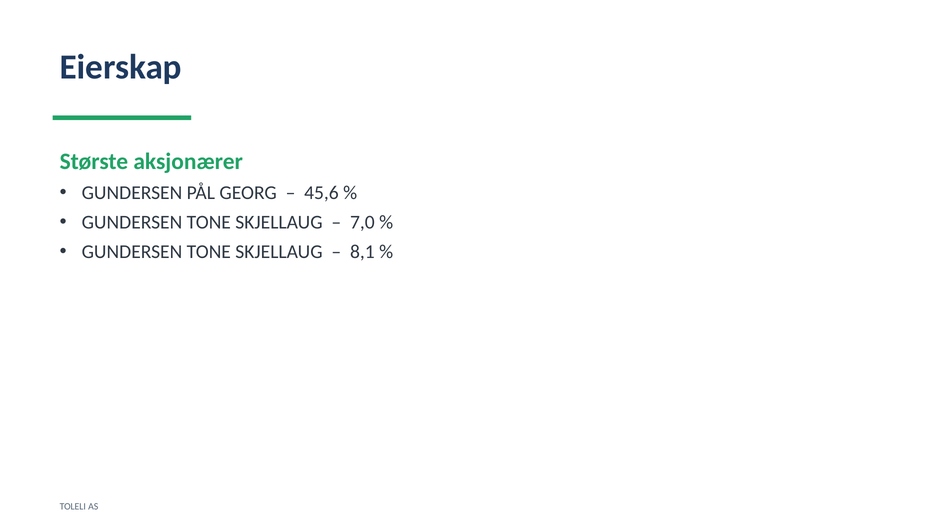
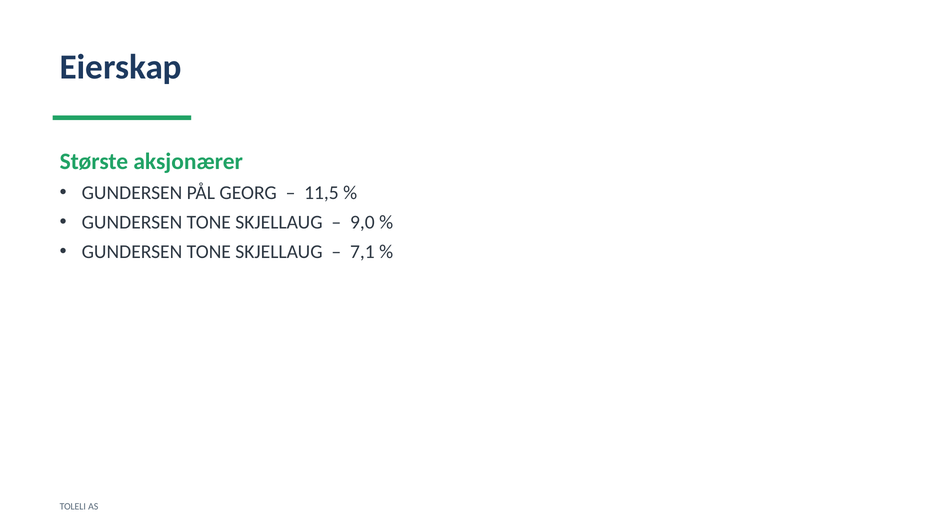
45,6: 45,6 -> 11,5
7,0: 7,0 -> 9,0
8,1: 8,1 -> 7,1
